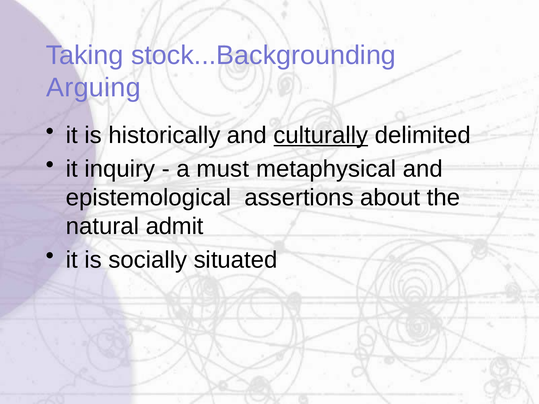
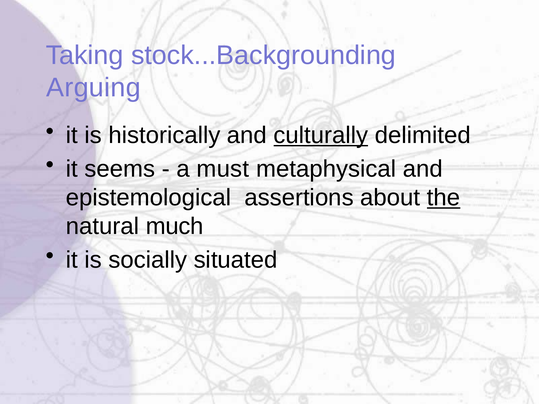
inquiry: inquiry -> seems
the underline: none -> present
admit: admit -> much
